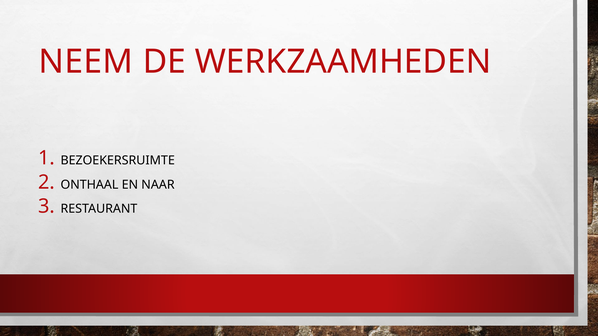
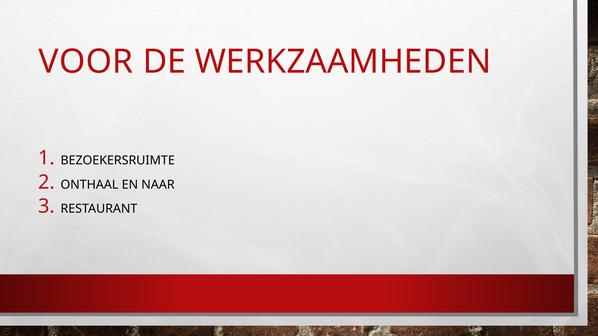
NEEM: NEEM -> VOOR
